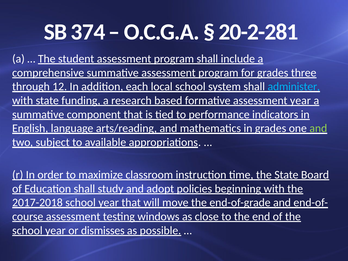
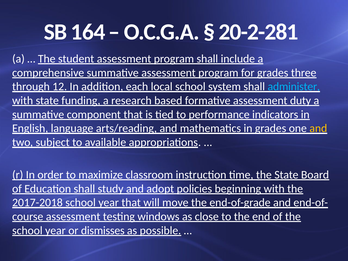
374: 374 -> 164
assessment year: year -> duty
and at (318, 128) colour: light green -> yellow
